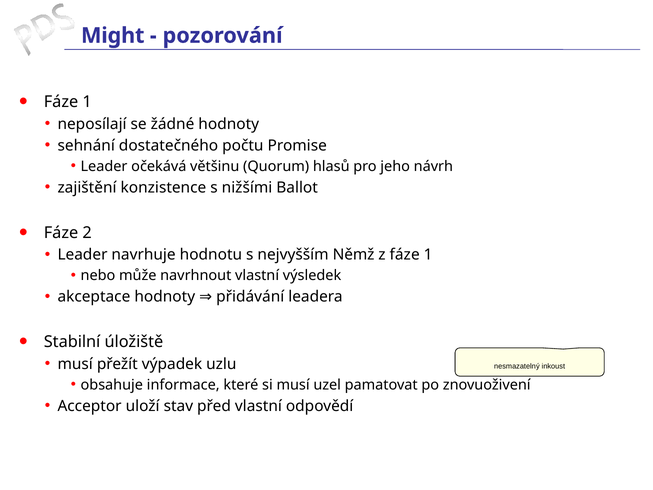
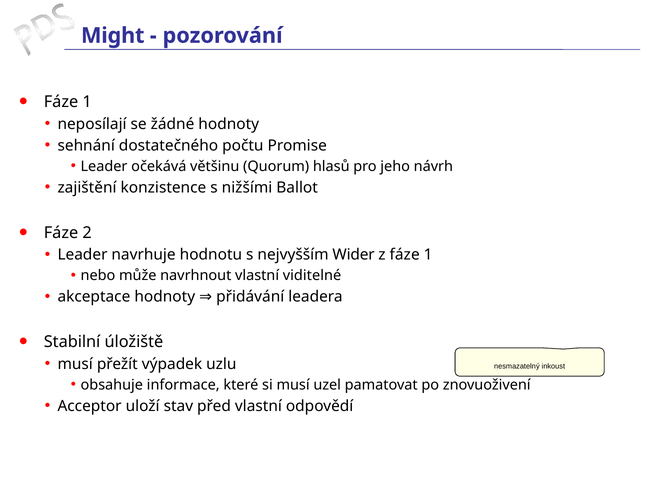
Němž: Němž -> Wider
výsledek: výsledek -> viditelné
